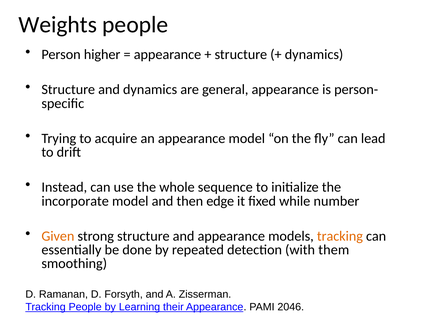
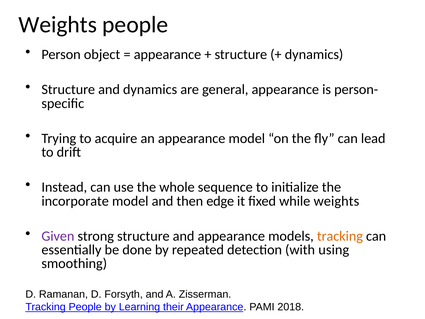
higher: higher -> object
while number: number -> weights
Given colour: orange -> purple
them: them -> using
2046: 2046 -> 2018
